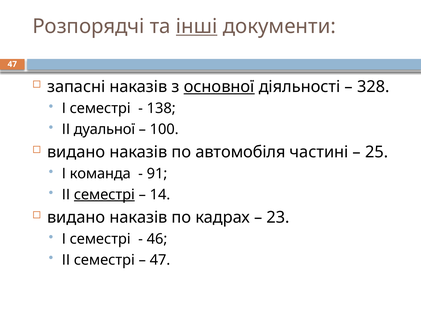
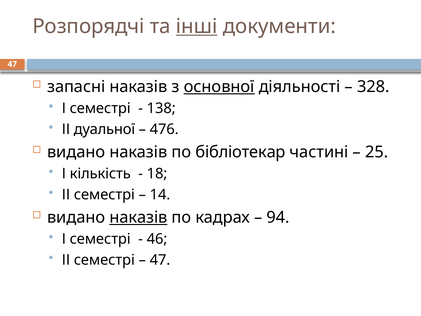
100: 100 -> 476
автомобіля: автомобіля -> бібліотекар
команда: команда -> кількість
91: 91 -> 18
семестрі at (104, 194) underline: present -> none
наказів at (138, 217) underline: none -> present
23: 23 -> 94
